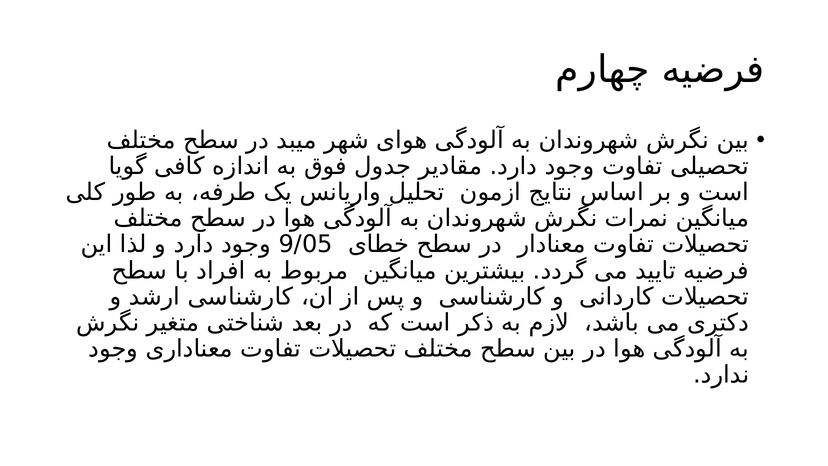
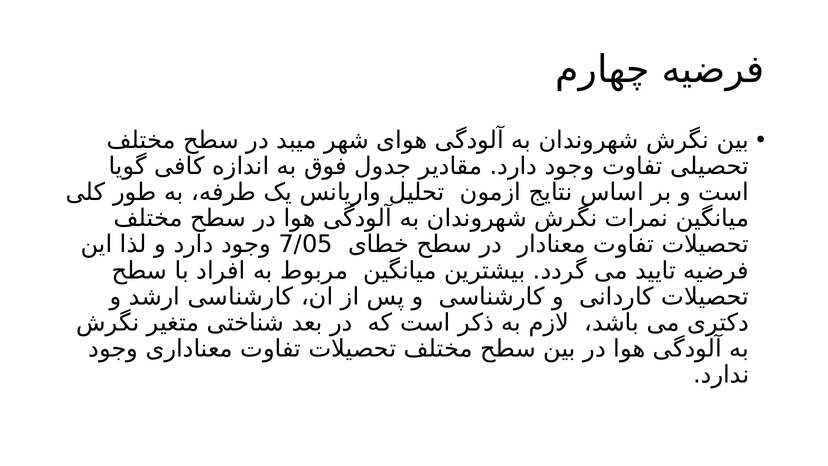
9/05: 9/05 -> 7/05
